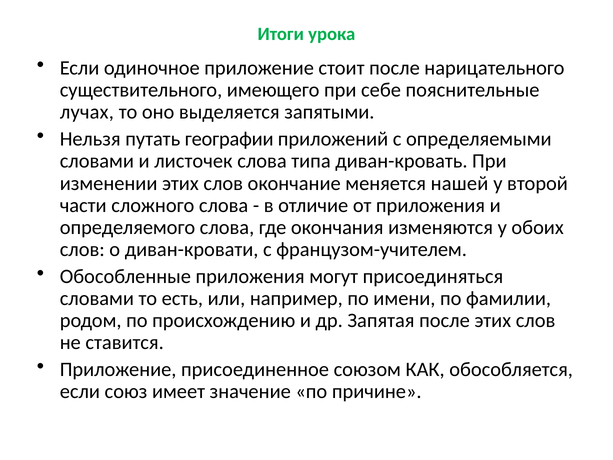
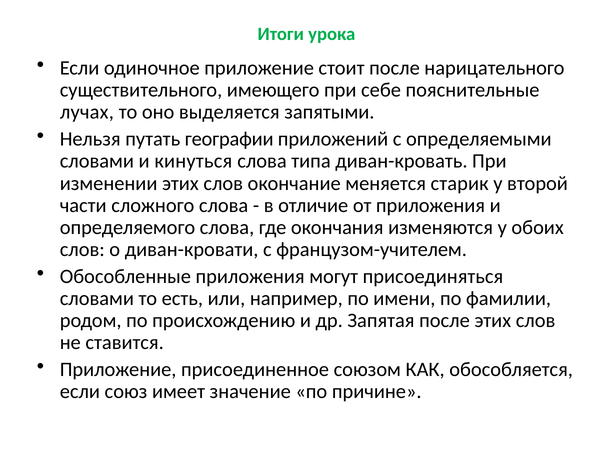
листочек: листочек -> кинуться
нашей: нашей -> старик
